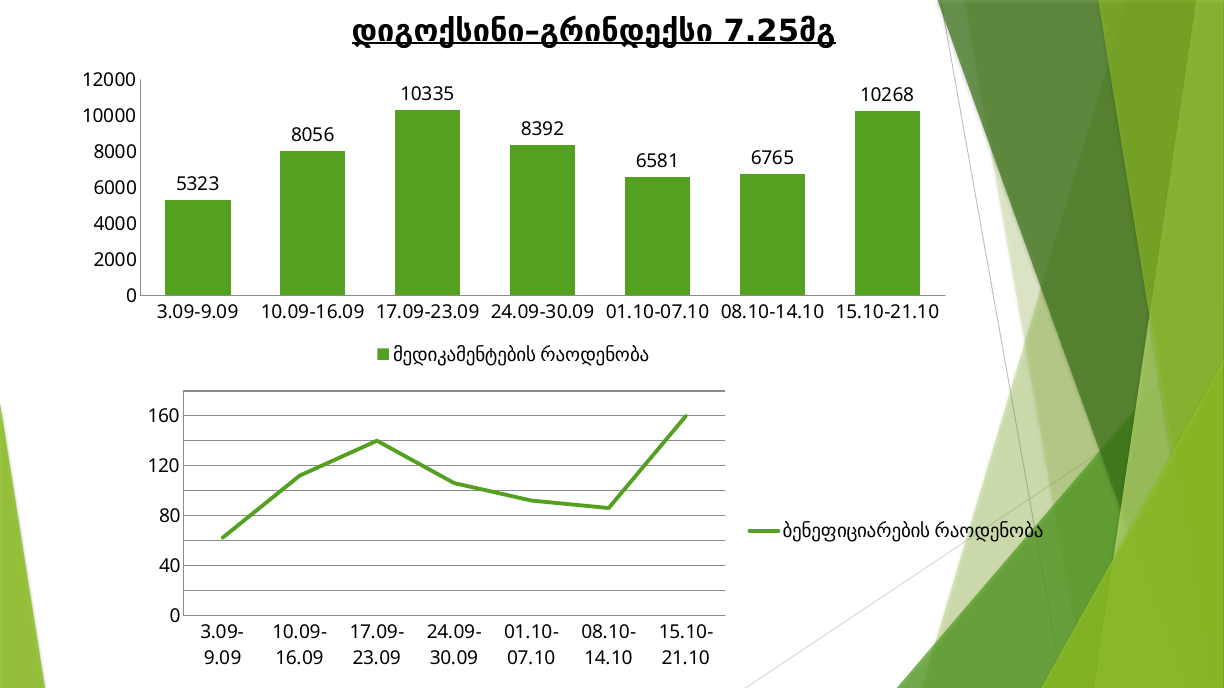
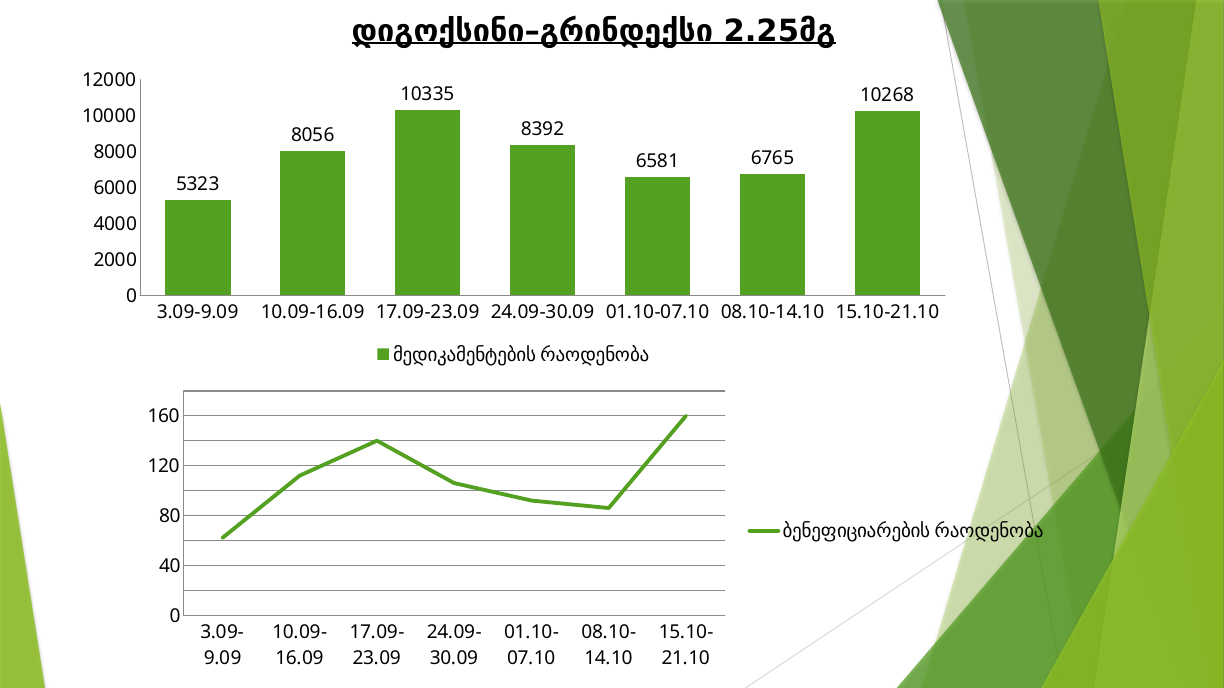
7.25მგ: 7.25მგ -> 2.25მგ
